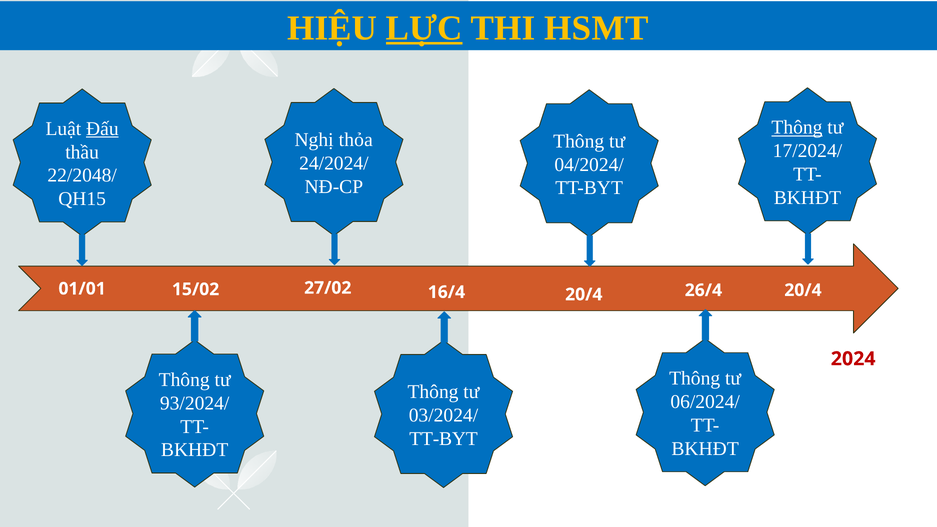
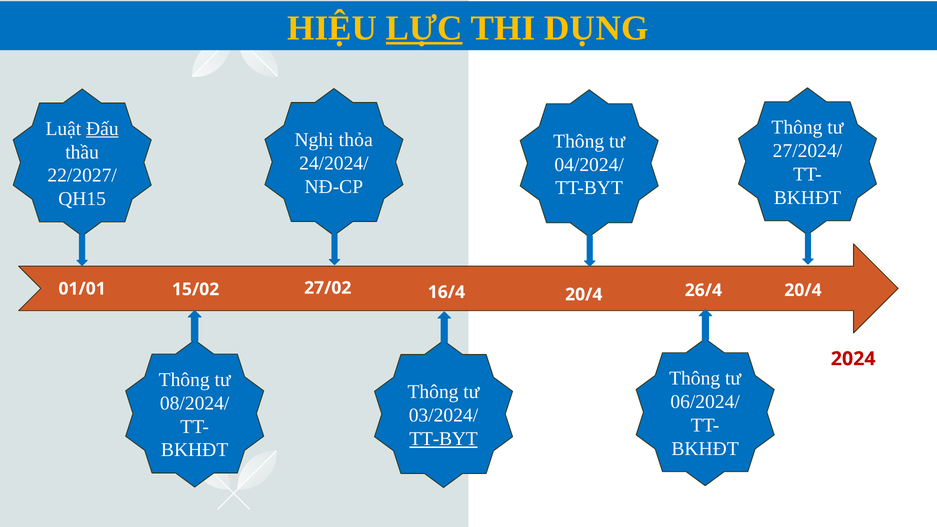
HSMT: HSMT -> DỤNG
Thông at (797, 127) underline: present -> none
17/2024/: 17/2024/ -> 27/2024/
22/2048/: 22/2048/ -> 22/2027/
93/2024/: 93/2024/ -> 08/2024/
TT-BYT at (444, 439) underline: none -> present
